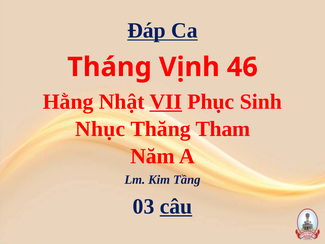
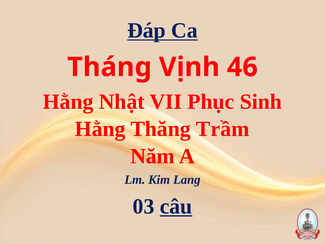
VII underline: present -> none
Nhục at (100, 129): Nhục -> Hằng
Tham: Tham -> Trầm
Tầng: Tầng -> Lang
